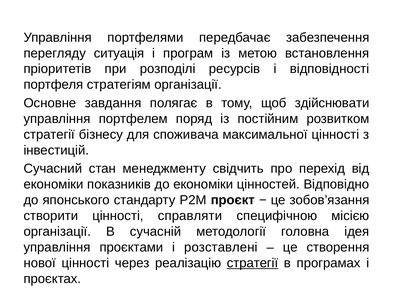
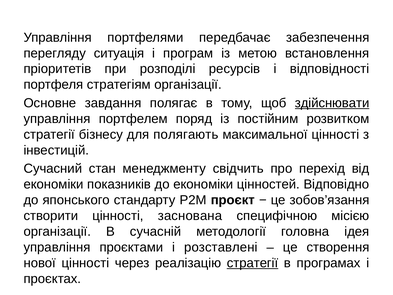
здійснювати underline: none -> present
споживача: споживача -> полягають
справляти: справляти -> заснована
